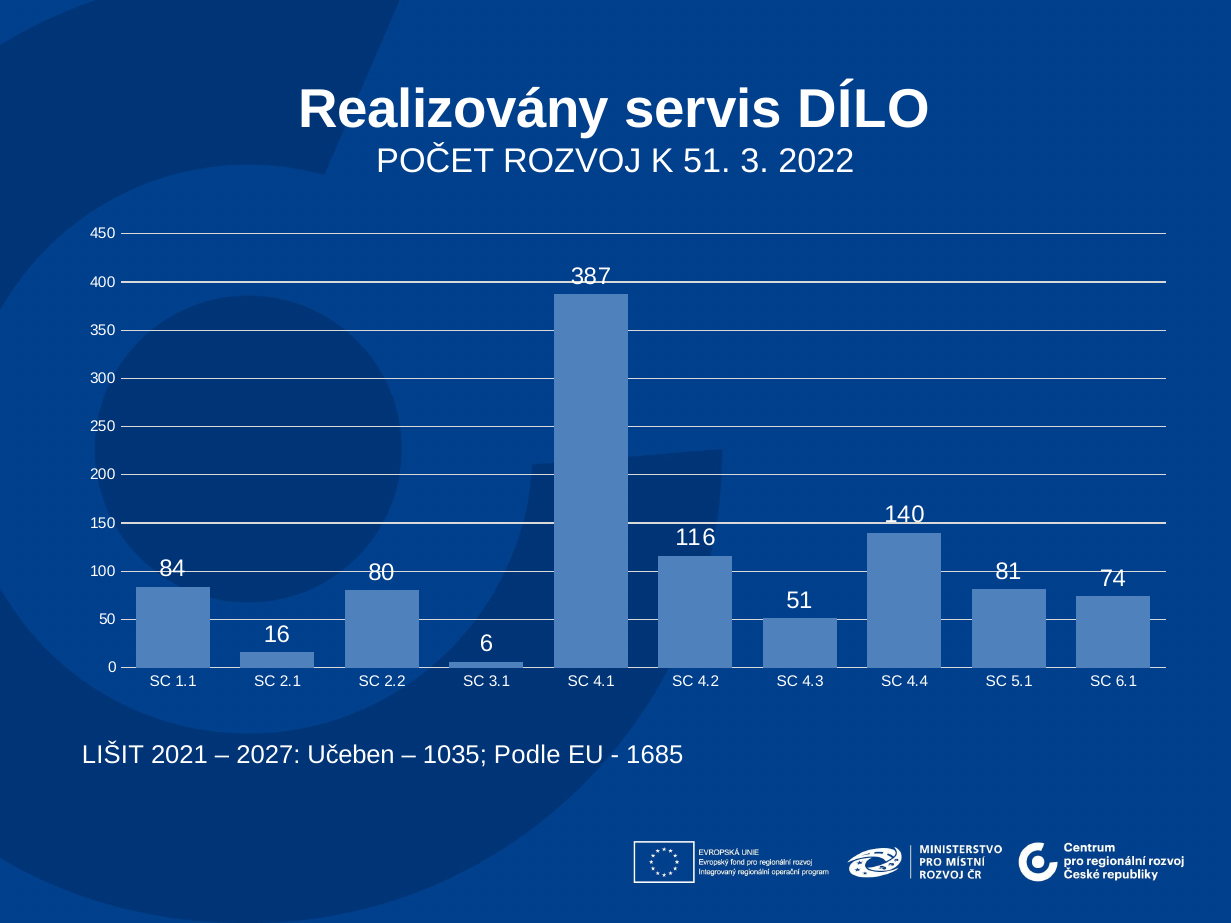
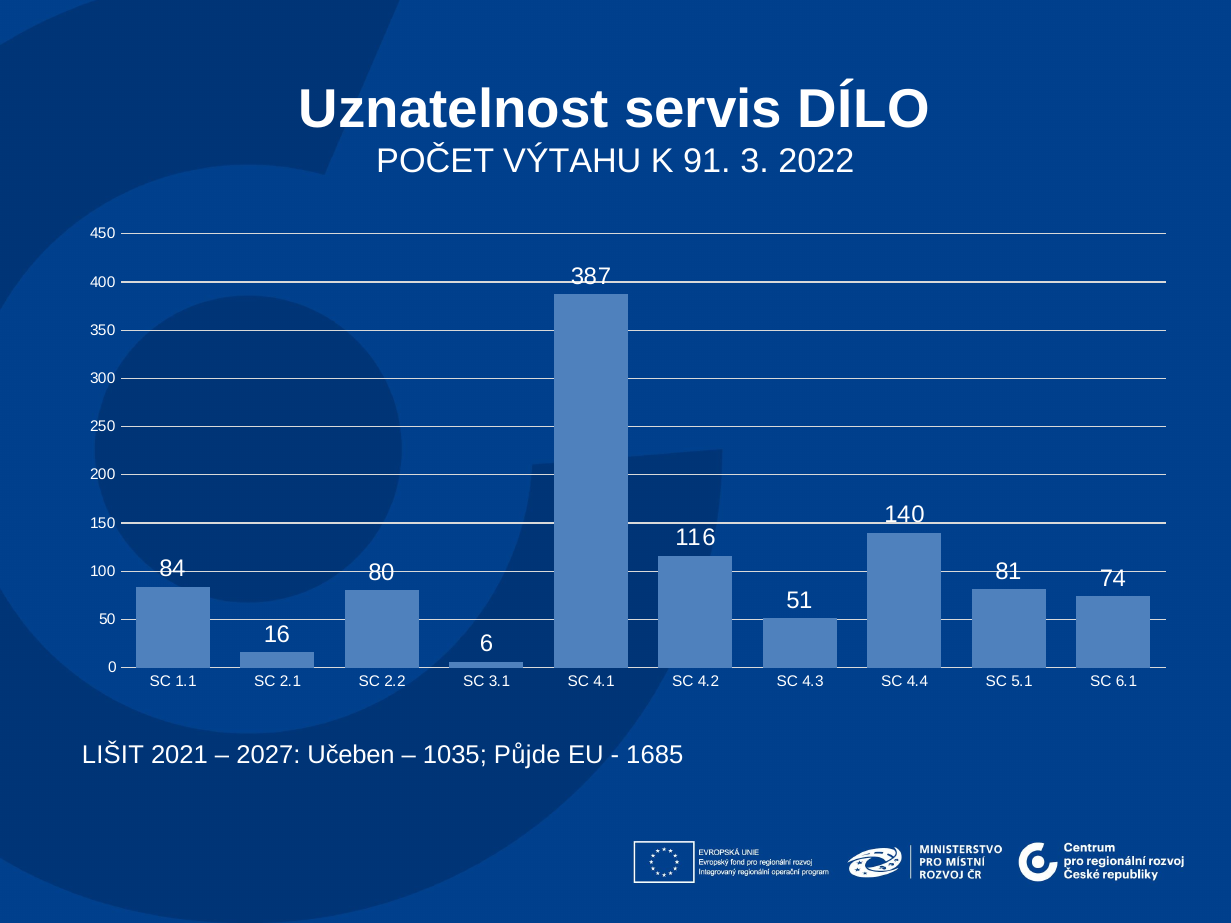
Realizovány: Realizovány -> Uznatelnost
ROZVOJ: ROZVOJ -> VÝTAHU
K 51: 51 -> 91
Podle: Podle -> Půjde
